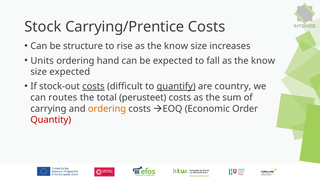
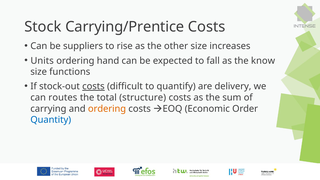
structure: structure -> suppliers
rise as the know: know -> other
size expected: expected -> functions
quantify underline: present -> none
country: country -> delivery
perusteet: perusteet -> structure
Quantity colour: red -> blue
